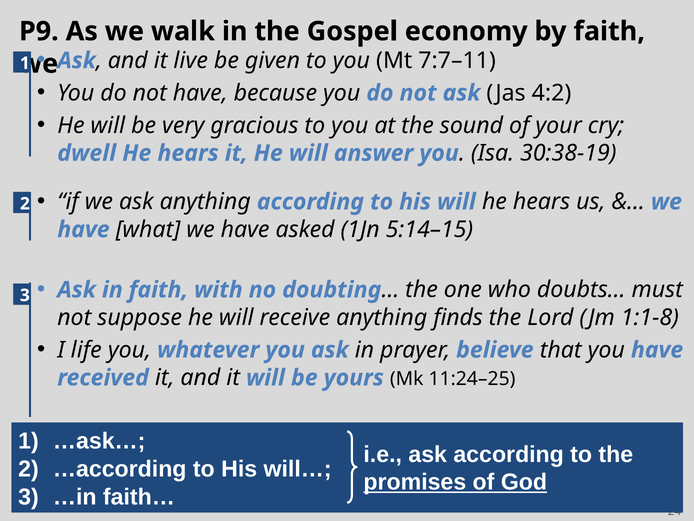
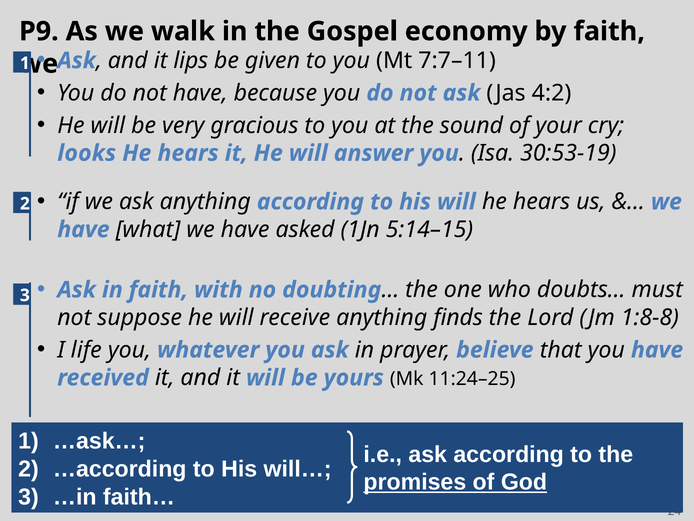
live: live -> lips
dwell: dwell -> looks
30:38-19: 30:38-19 -> 30:53-19
1:1-8: 1:1-8 -> 1:8-8
